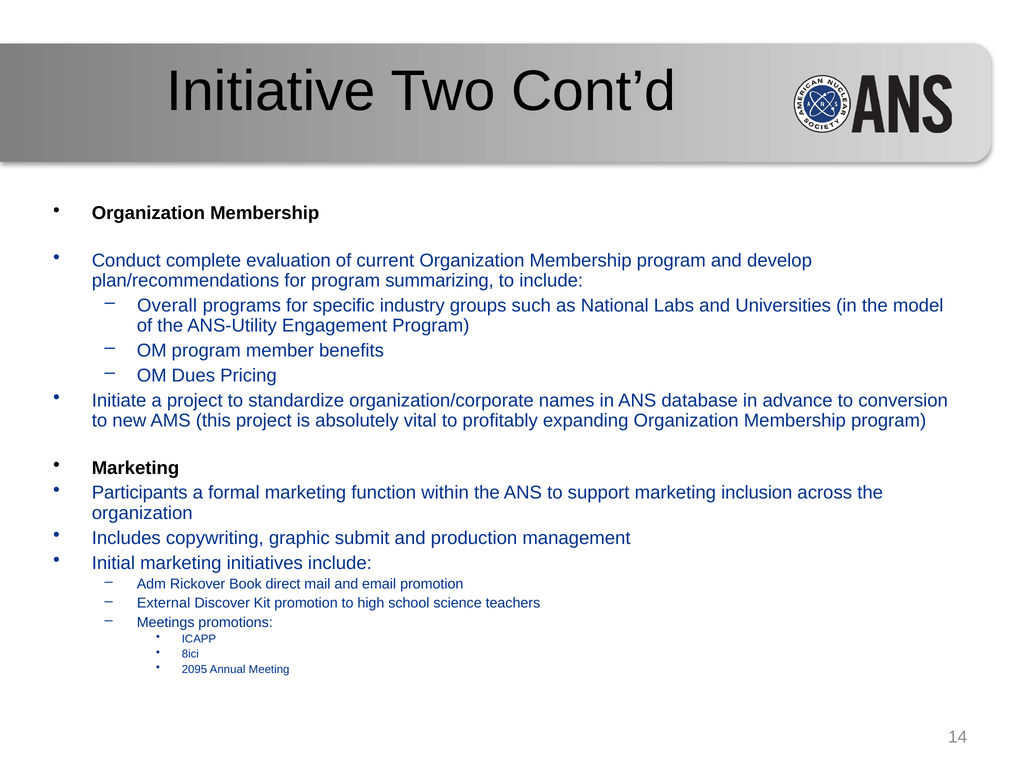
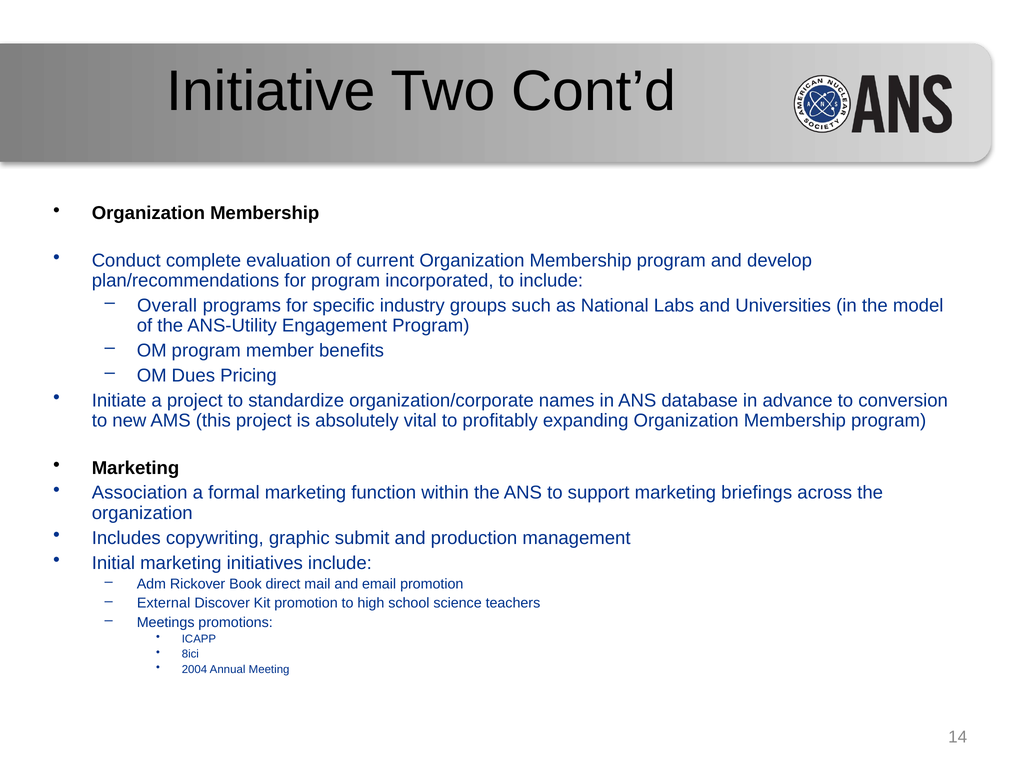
summarizing: summarizing -> incorporated
Participants: Participants -> Association
inclusion: inclusion -> briefings
2095: 2095 -> 2004
